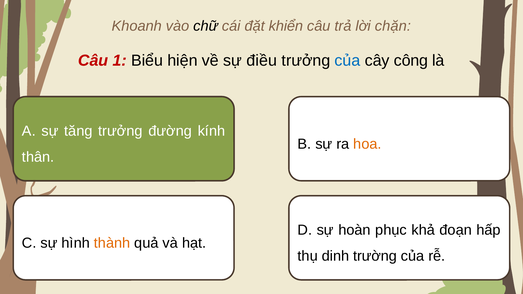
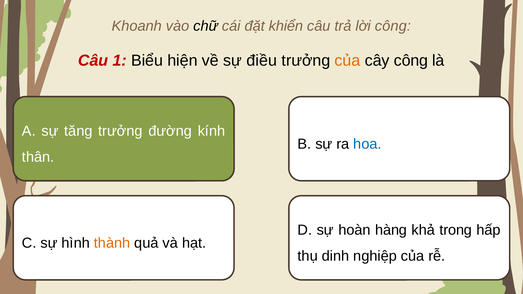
lời chặn: chặn -> công
của at (348, 61) colour: blue -> orange
hoa colour: orange -> blue
phục: phục -> hàng
đoạn: đoạn -> trong
trường: trường -> nghiệp
